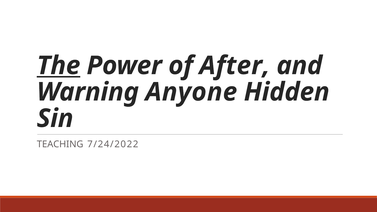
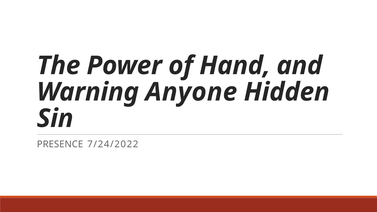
The underline: present -> none
After: After -> Hand
TEACHING: TEACHING -> PRESENCE
